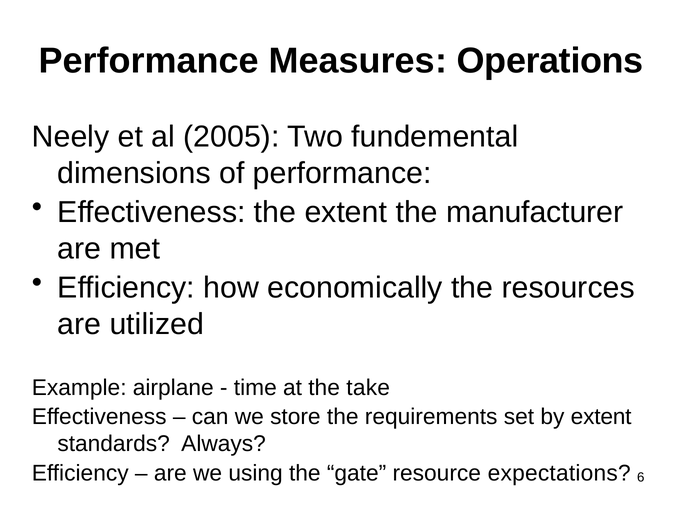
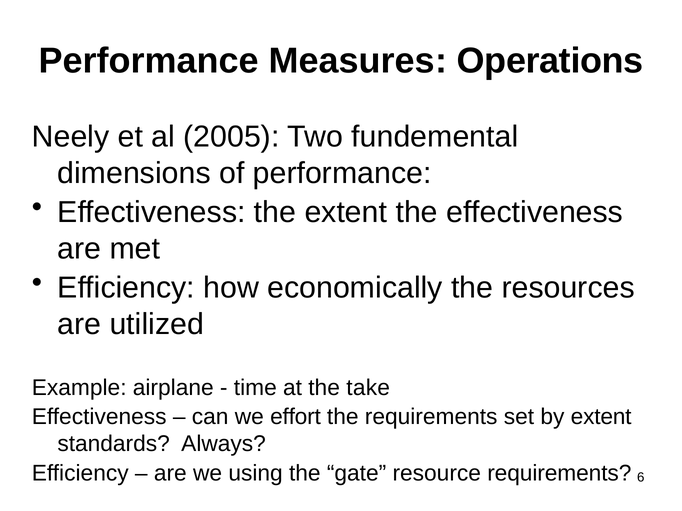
the manufacturer: manufacturer -> effectiveness
store: store -> effort
resource expectations: expectations -> requirements
